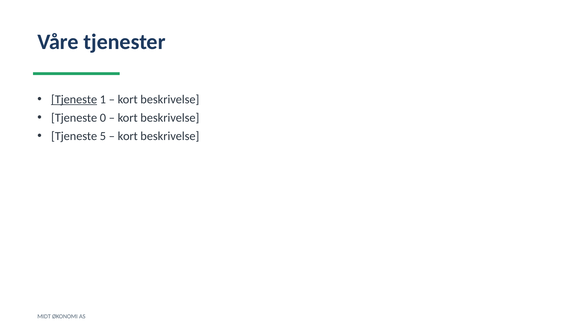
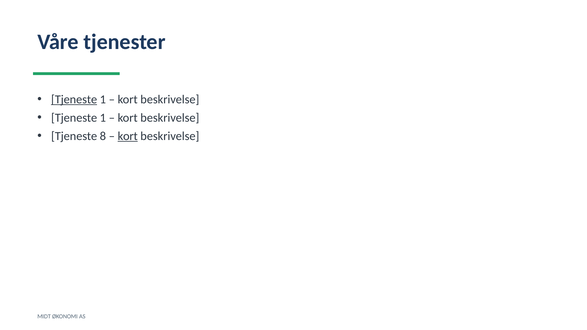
0 at (103, 118): 0 -> 1
5: 5 -> 8
kort at (128, 136) underline: none -> present
